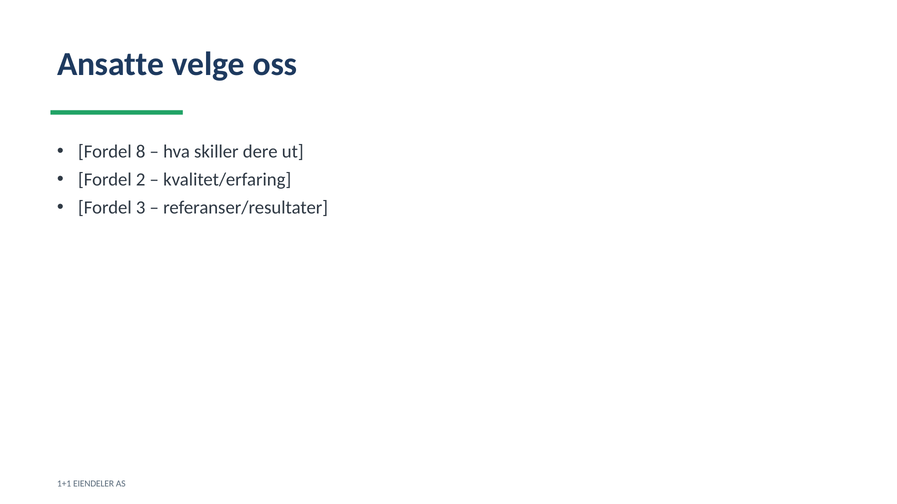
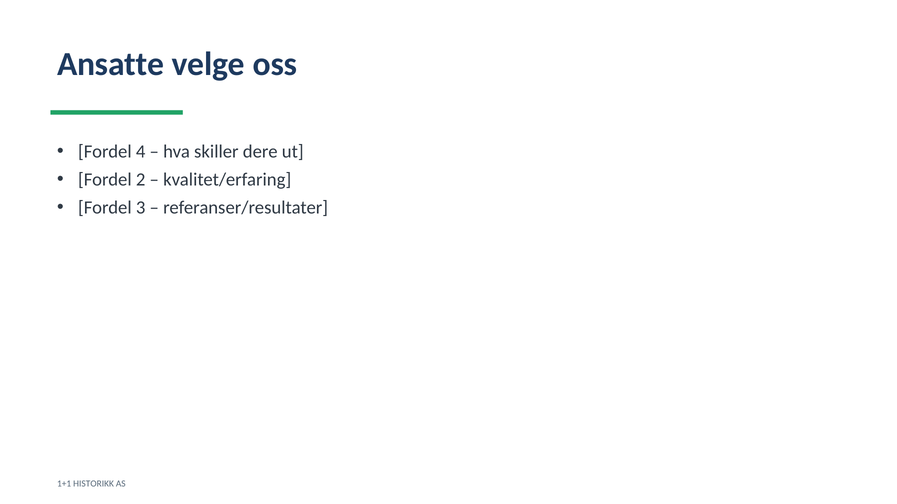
8: 8 -> 4
EIENDELER: EIENDELER -> HISTORIKK
